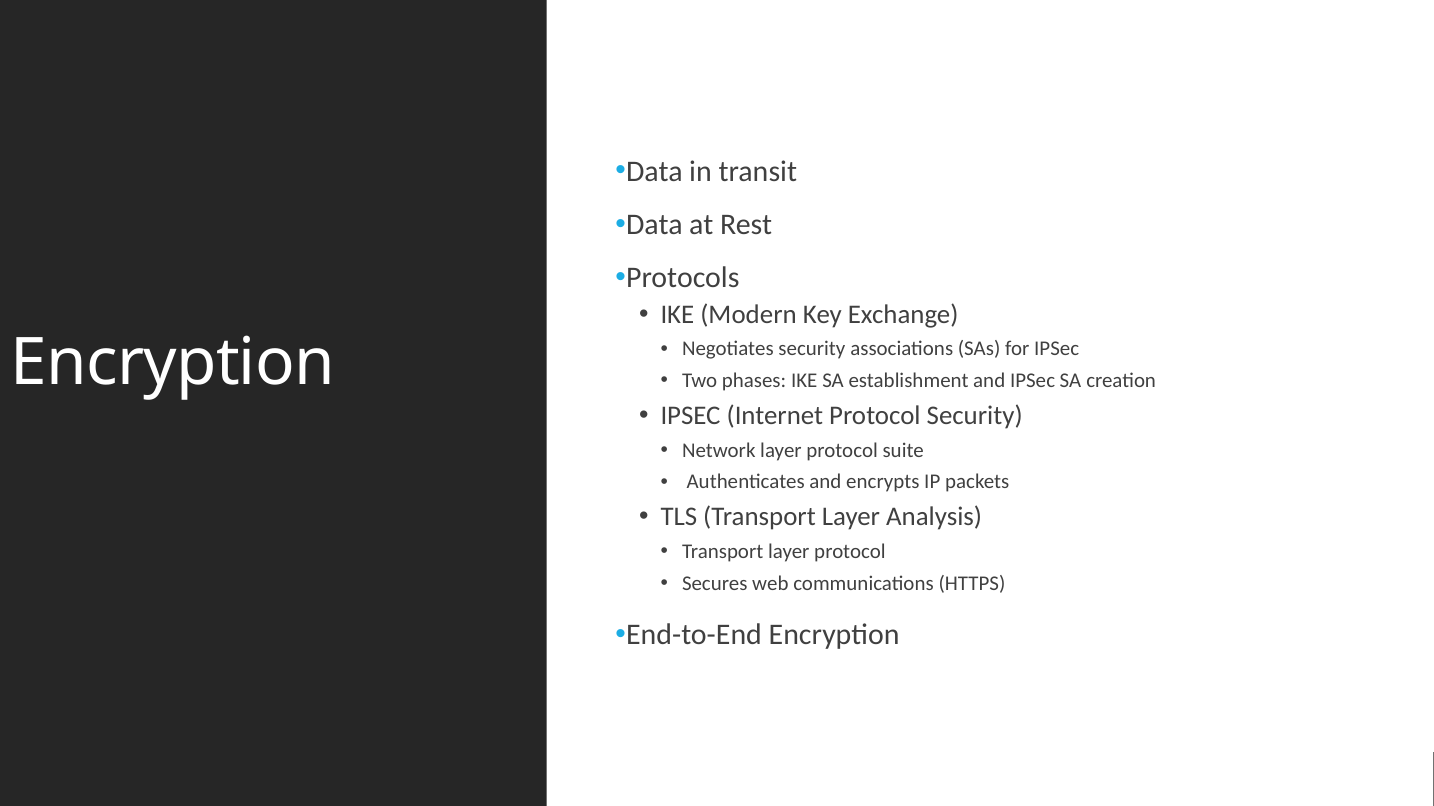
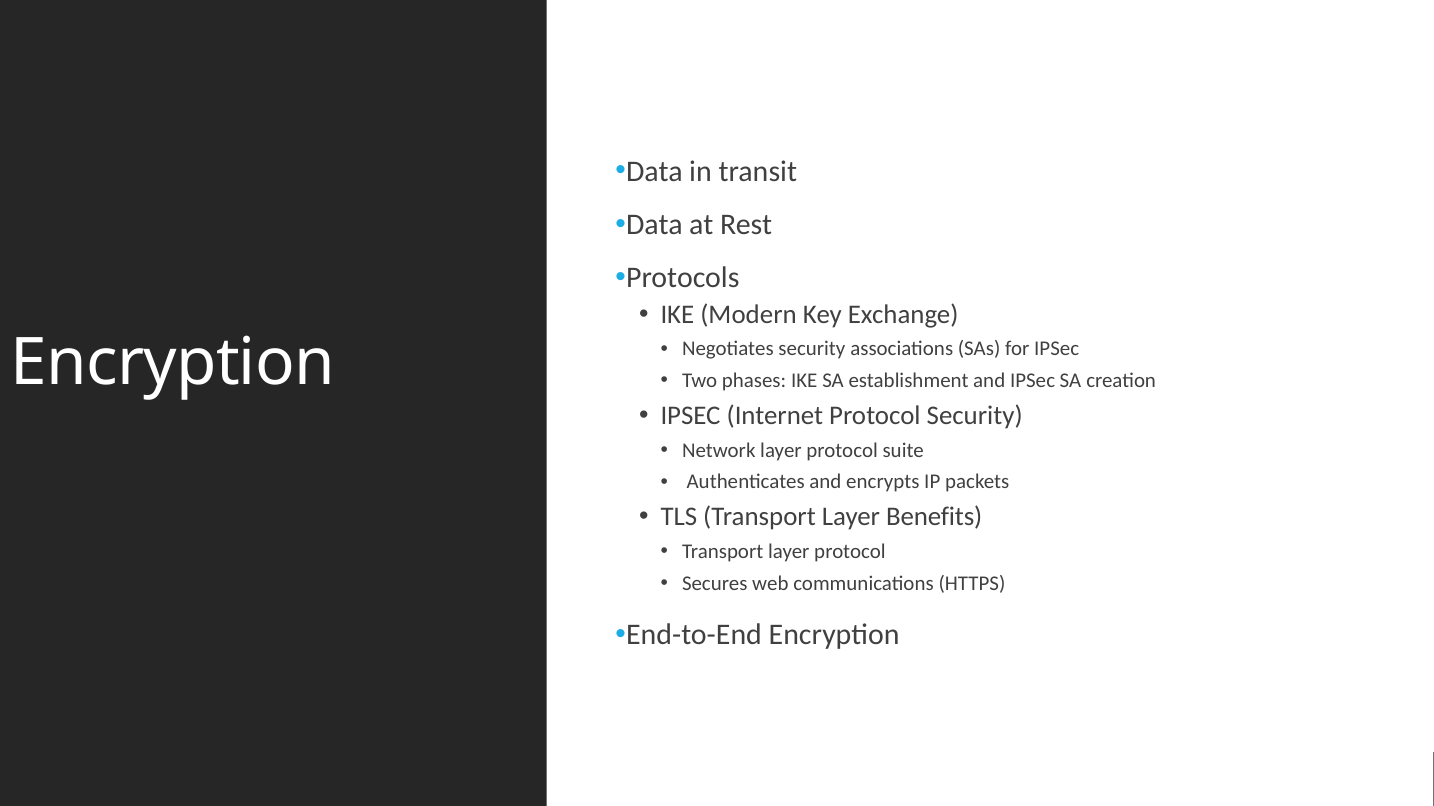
Analysis: Analysis -> Benefits
